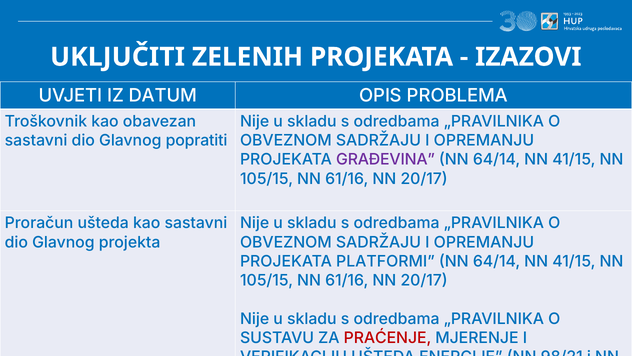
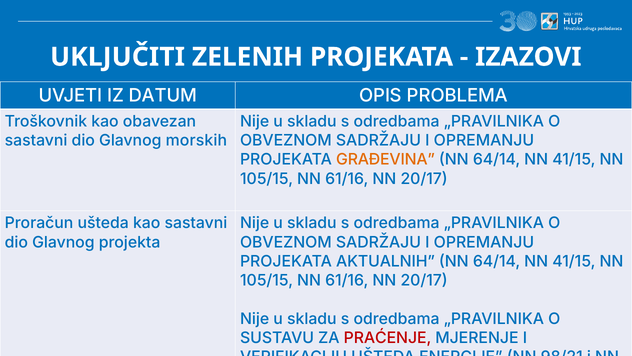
popratiti: popratiti -> morskih
GRAĐEVINA colour: purple -> orange
PLATFORMI: PLATFORMI -> AKTUALNIH
